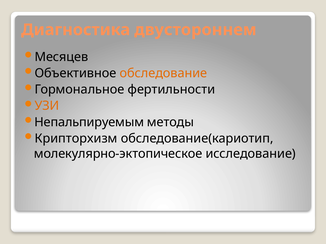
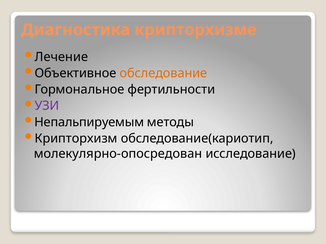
двустороннем: двустороннем -> крипторхизме
Месяцев: Месяцев -> Лечение
УЗИ colour: orange -> purple
молекулярно-эктопическое: молекулярно-эктопическое -> молекулярно-опосредован
